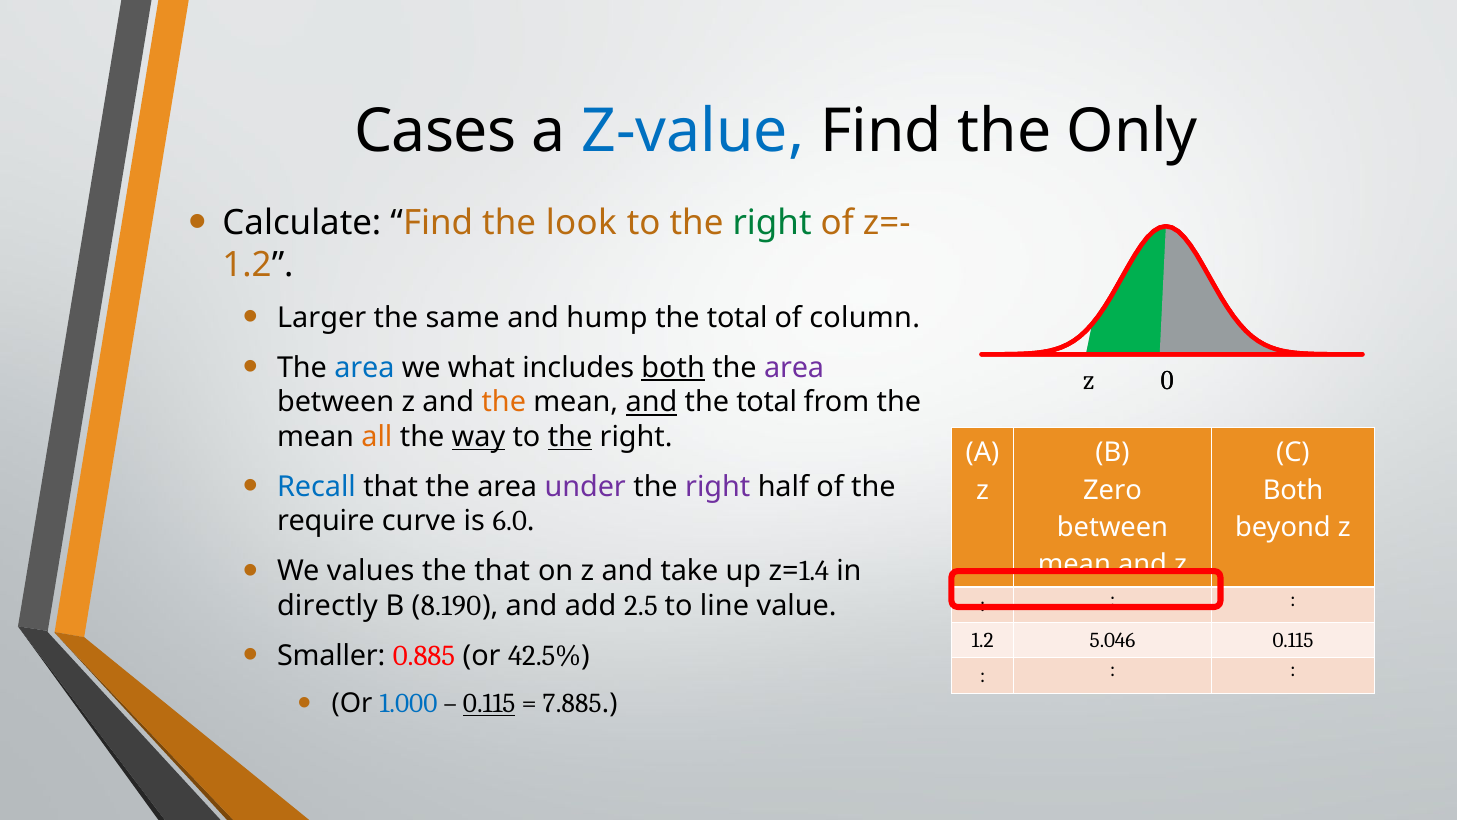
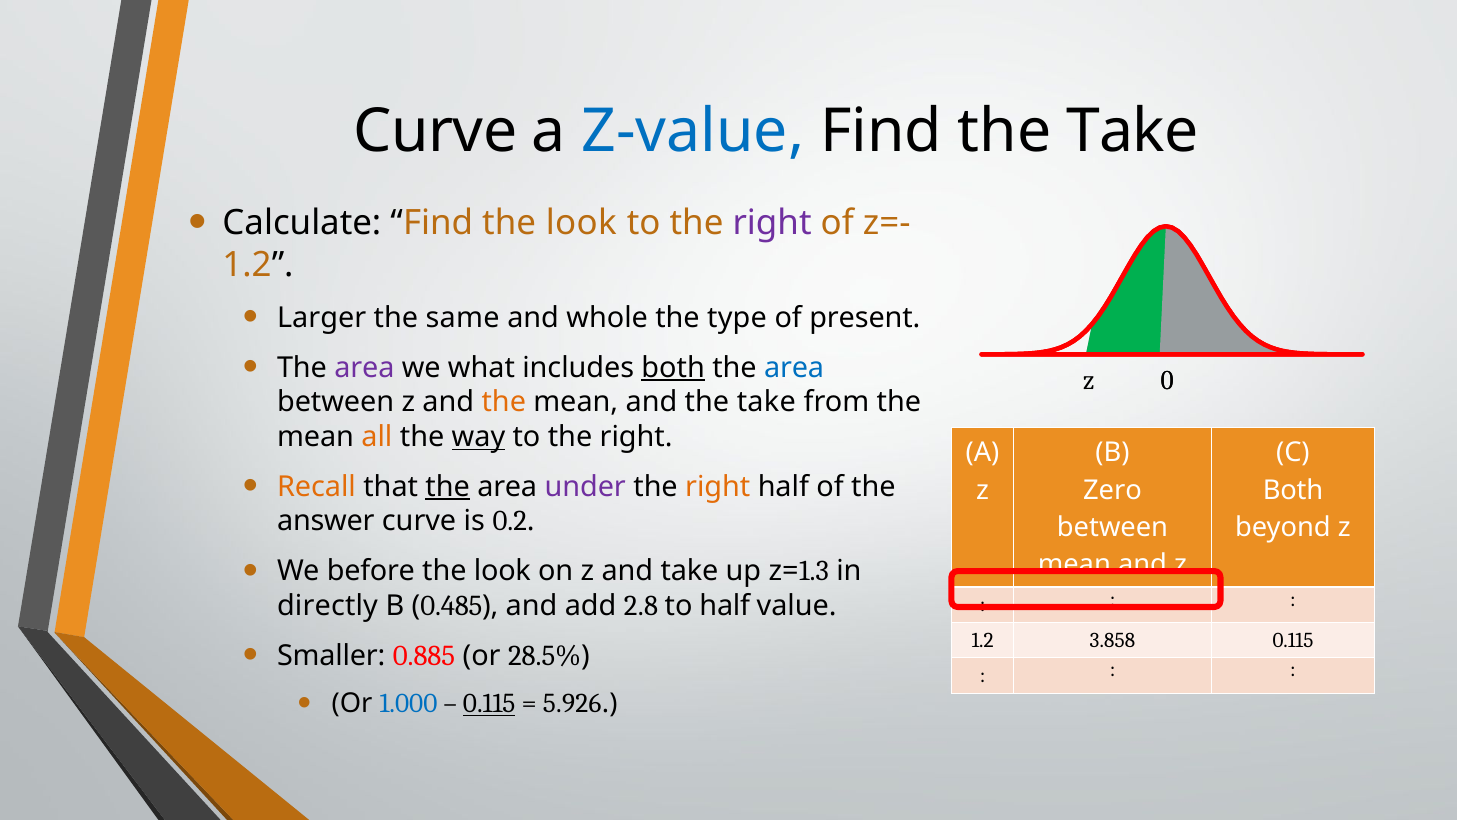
Cases at (435, 131): Cases -> Curve
Find the Only: Only -> Take
right at (772, 223) colour: green -> purple
hump: hump -> whole
total at (737, 318): total -> type
column: column -> present
area at (364, 368) colour: blue -> purple
area at (794, 368) colour: purple -> blue
and at (651, 402) underline: present -> none
total at (767, 402): total -> take
the at (570, 437) underline: present -> none
Recall colour: blue -> orange
the at (448, 487) underline: none -> present
right at (718, 487) colour: purple -> orange
require: require -> answer
6.0: 6.0 -> 0.2
values: values -> before
that at (502, 571): that -> look
1.4: 1.4 -> 1.3
8.190: 8.190 -> 0.485
2.5: 2.5 -> 2.8
to line: line -> half
5.046: 5.046 -> 3.858
42.5%: 42.5% -> 28.5%
7.885: 7.885 -> 5.926
